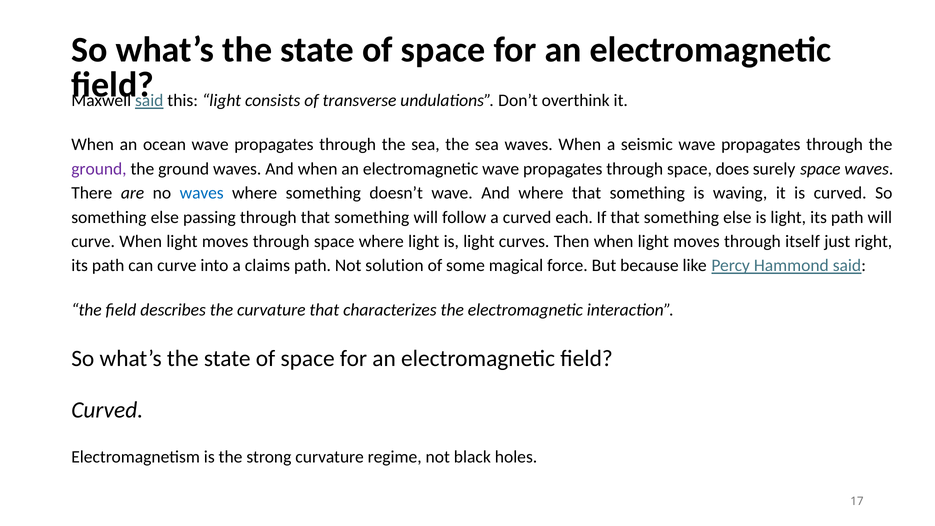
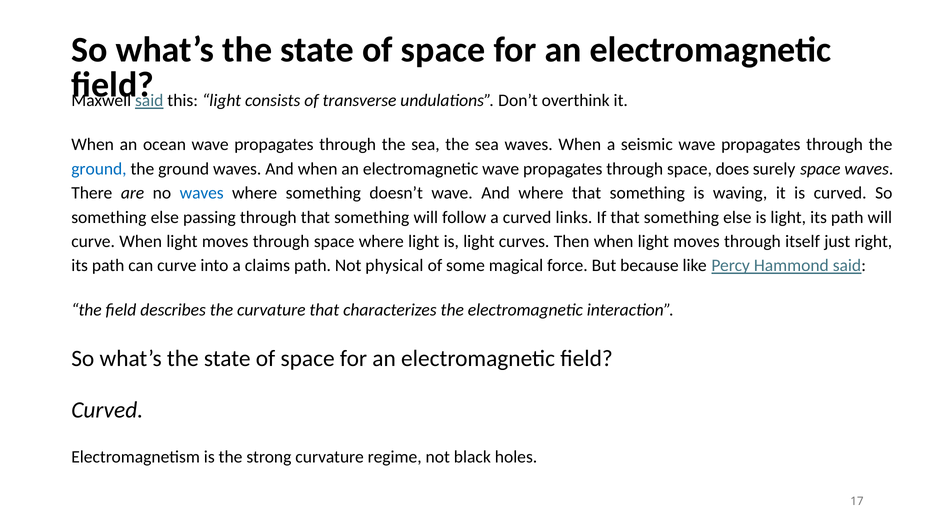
ground at (99, 169) colour: purple -> blue
each: each -> links
solution: solution -> physical
